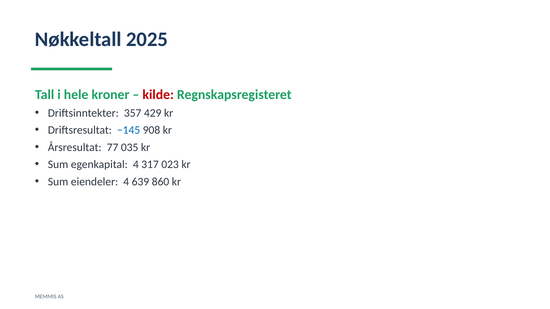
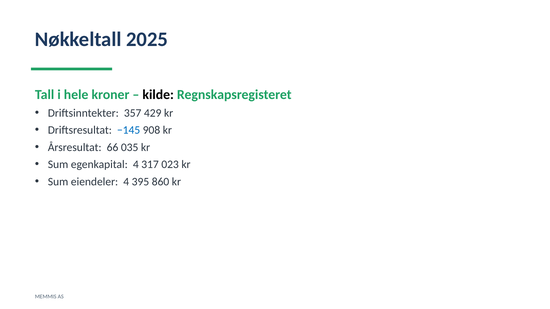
kilde colour: red -> black
77: 77 -> 66
639: 639 -> 395
